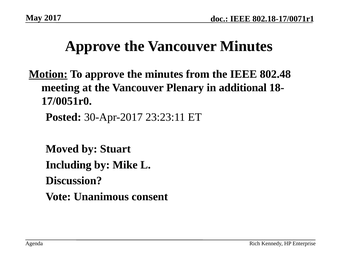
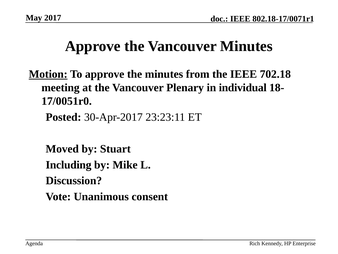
802.48: 802.48 -> 702.18
additional: additional -> individual
